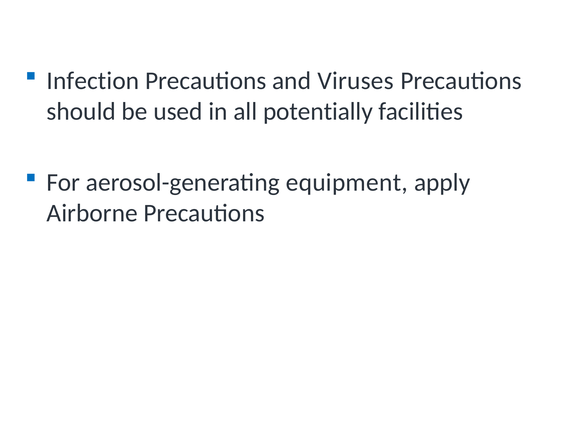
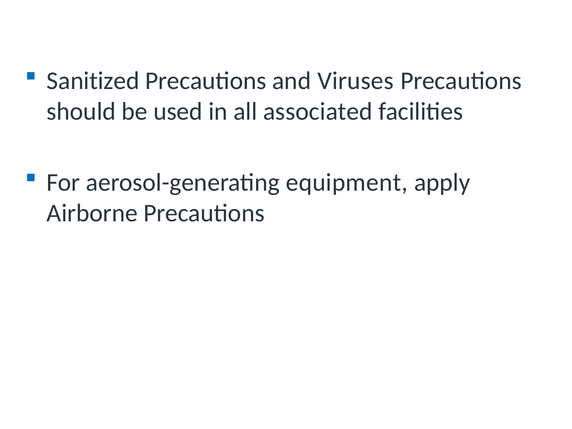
Infection: Infection -> Sanitized
potentially: potentially -> associated
